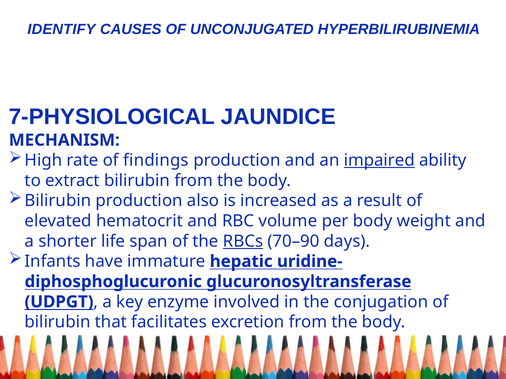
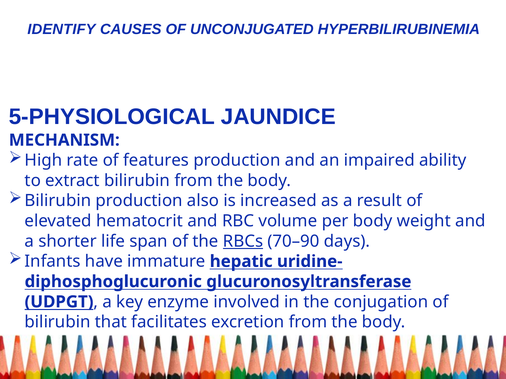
7-PHYSIOLOGICAL: 7-PHYSIOLOGICAL -> 5-PHYSIOLOGICAL
findings: findings -> features
impaired underline: present -> none
